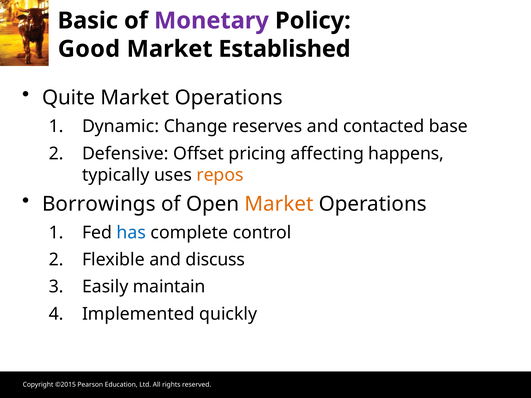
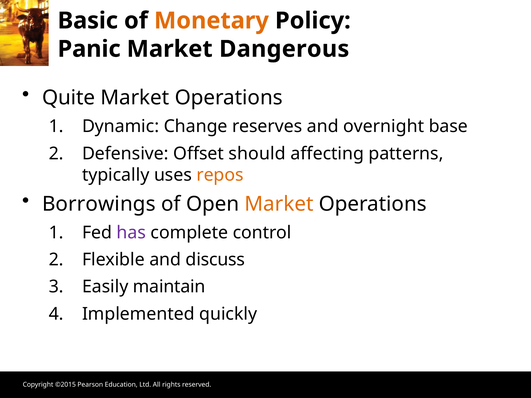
Monetary colour: purple -> orange
Good: Good -> Panic
Established: Established -> Dangerous
contacted: contacted -> overnight
pricing: pricing -> should
happens: happens -> patterns
has colour: blue -> purple
